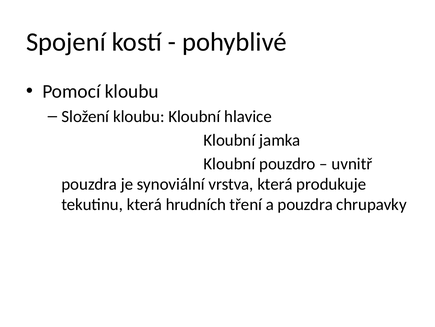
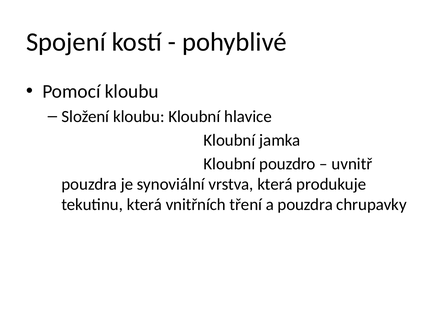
hrudních: hrudních -> vnitřních
